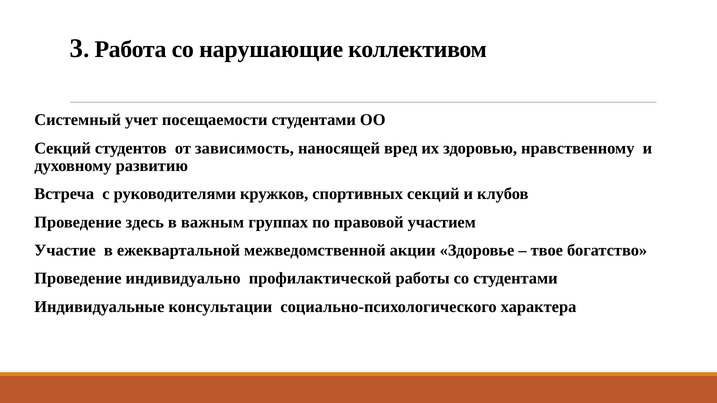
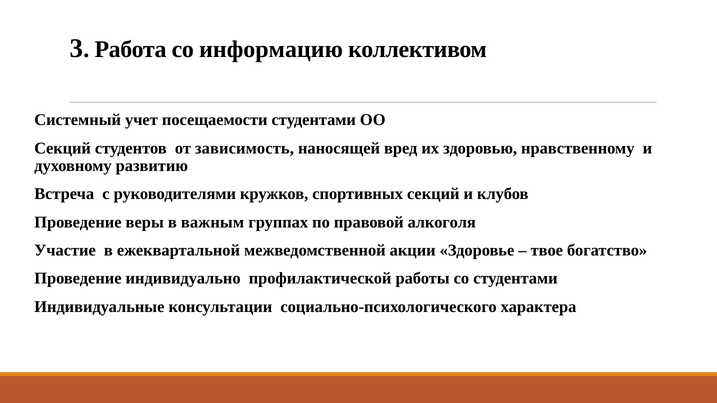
нарушающие: нарушающие -> информацию
здесь: здесь -> веры
участием: участием -> алкоголя
